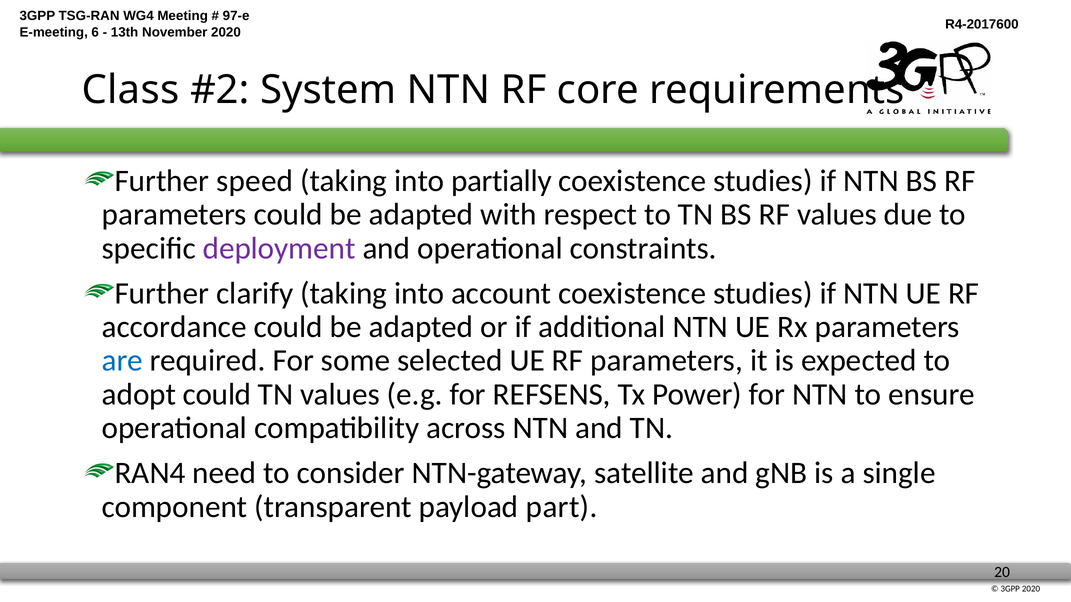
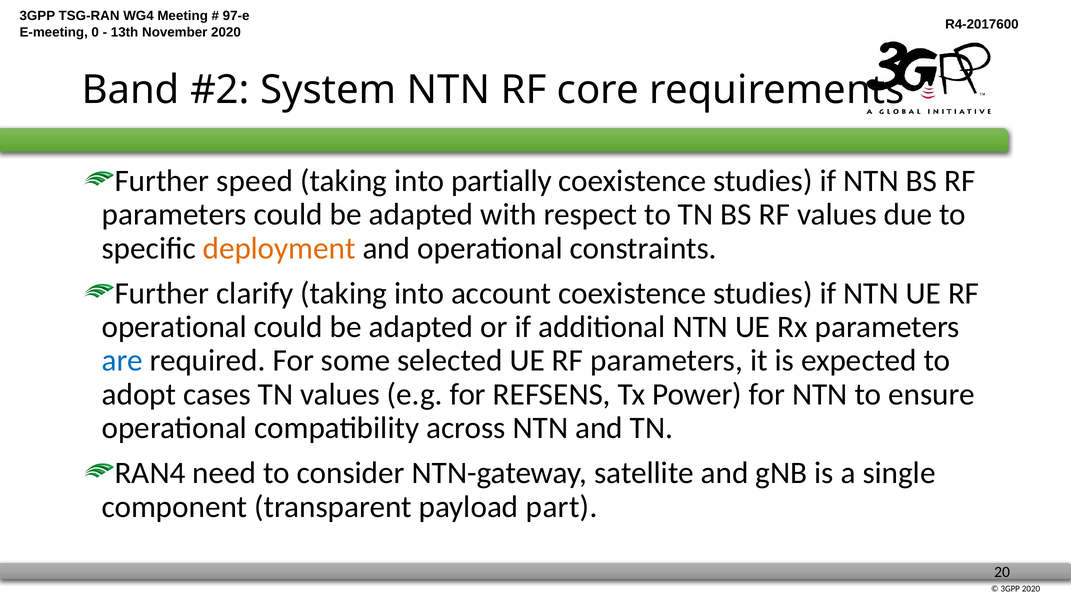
6: 6 -> 0
Class: Class -> Band
deployment colour: purple -> orange
accordance at (174, 327): accordance -> operational
adopt could: could -> cases
